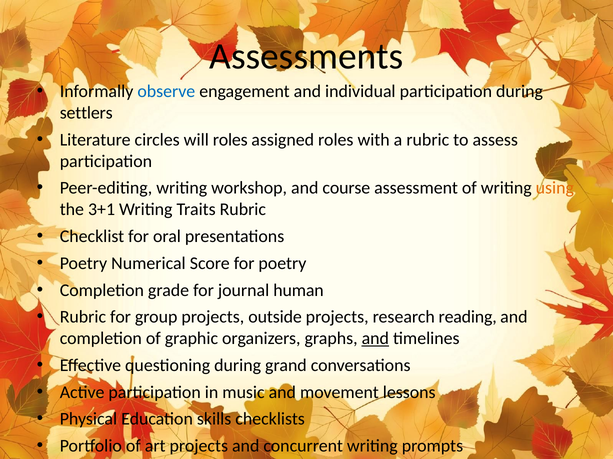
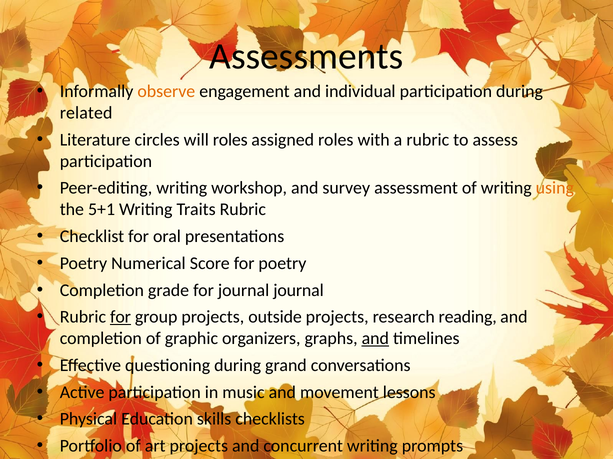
observe colour: blue -> orange
settlers: settlers -> related
course: course -> survey
3+1: 3+1 -> 5+1
journal human: human -> journal
for at (121, 317) underline: none -> present
